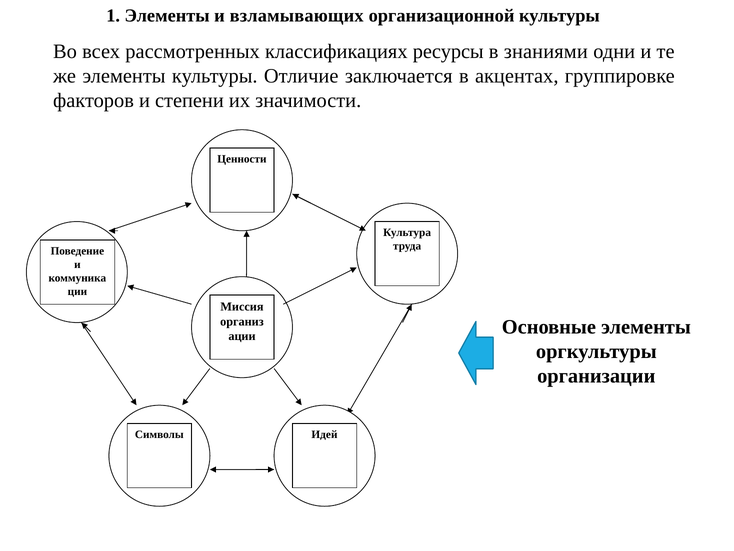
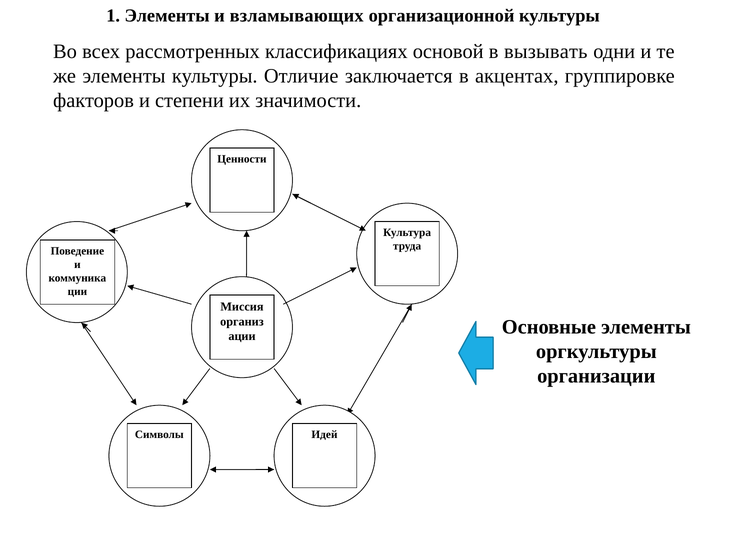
ресурсы: ресурсы -> основой
знаниями: знаниями -> вызывать
